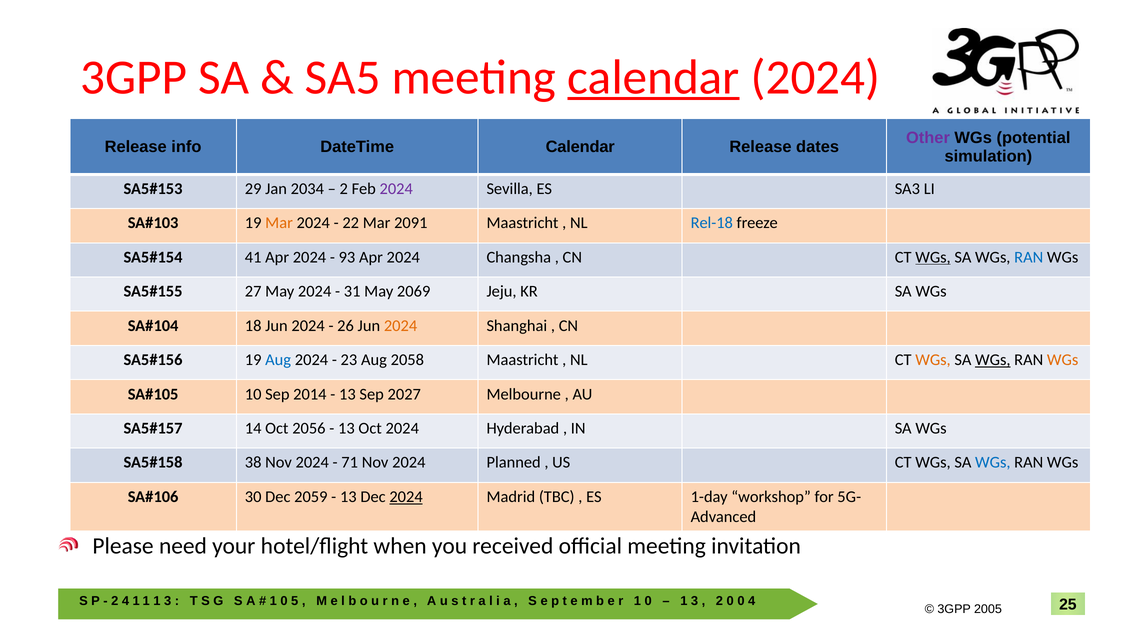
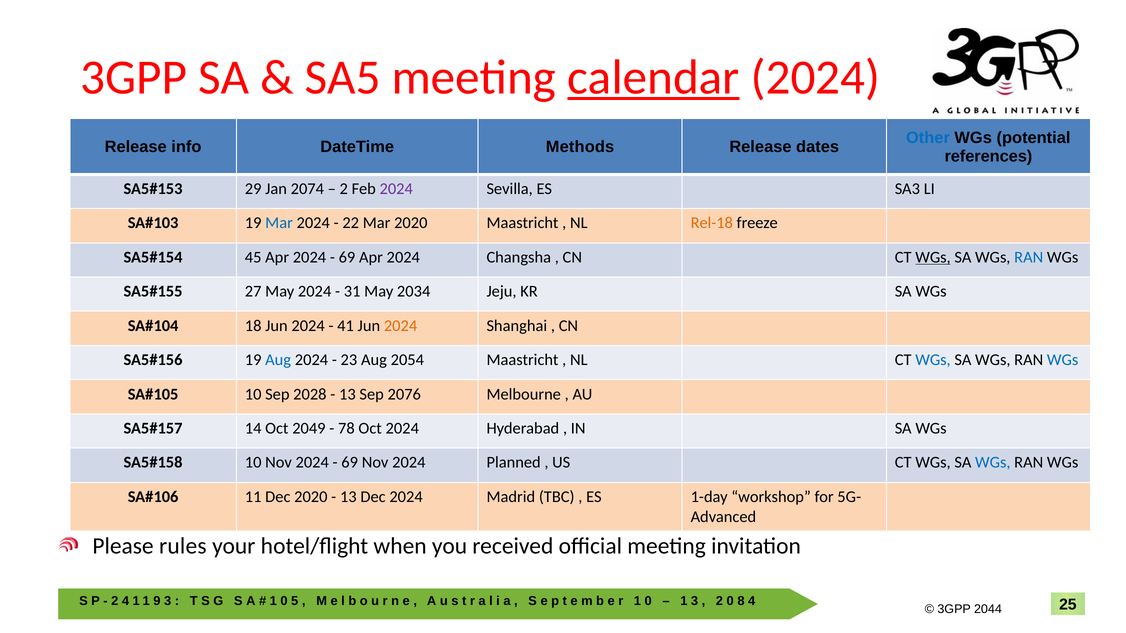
Other colour: purple -> blue
DateTime Calendar: Calendar -> Methods
simulation: simulation -> references
2034: 2034 -> 2074
Mar at (279, 223) colour: orange -> blue
Mar 2091: 2091 -> 2020
Rel-18 colour: blue -> orange
41: 41 -> 45
93 at (347, 257): 93 -> 69
2069: 2069 -> 2034
26: 26 -> 41
2058: 2058 -> 2054
WGs at (933, 360) colour: orange -> blue
WGs at (993, 360) underline: present -> none
WGs at (1063, 360) colour: orange -> blue
2014: 2014 -> 2028
2027: 2027 -> 2076
2056: 2056 -> 2049
13 at (346, 429): 13 -> 78
38 at (253, 463): 38 -> 10
71 at (350, 463): 71 -> 69
30 at (253, 497): 30 -> 11
Dec 2059: 2059 -> 2020
2024 at (406, 497) underline: present -> none
need: need -> rules
1 at (157, 602): 1 -> 9
0 at (741, 602): 0 -> 8
2005: 2005 -> 2044
